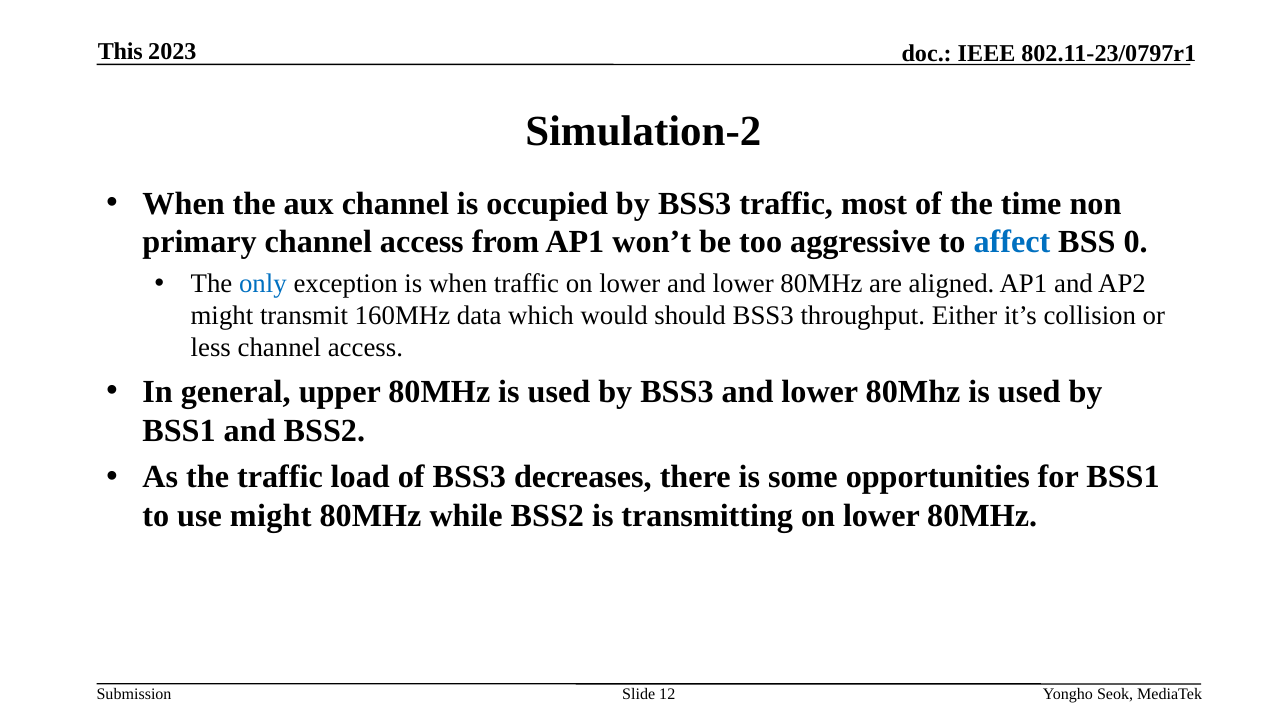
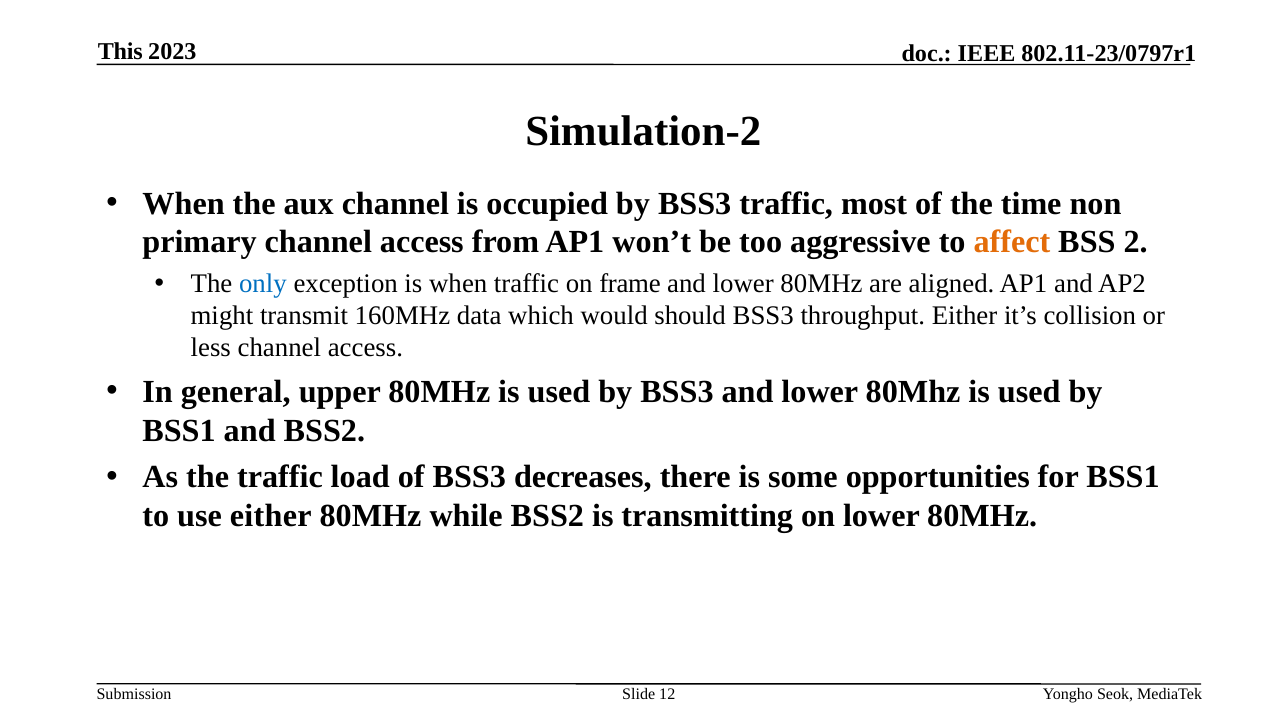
affect colour: blue -> orange
0: 0 -> 2
traffic on lower: lower -> frame
use might: might -> either
